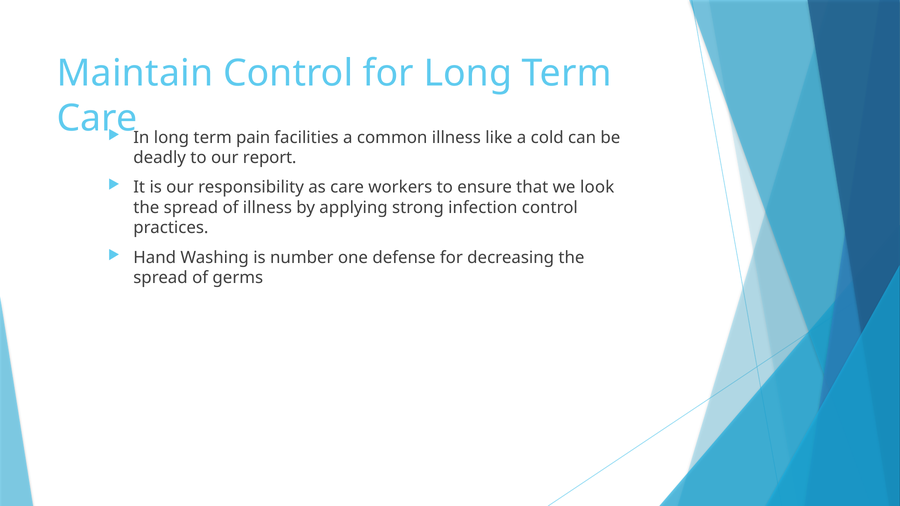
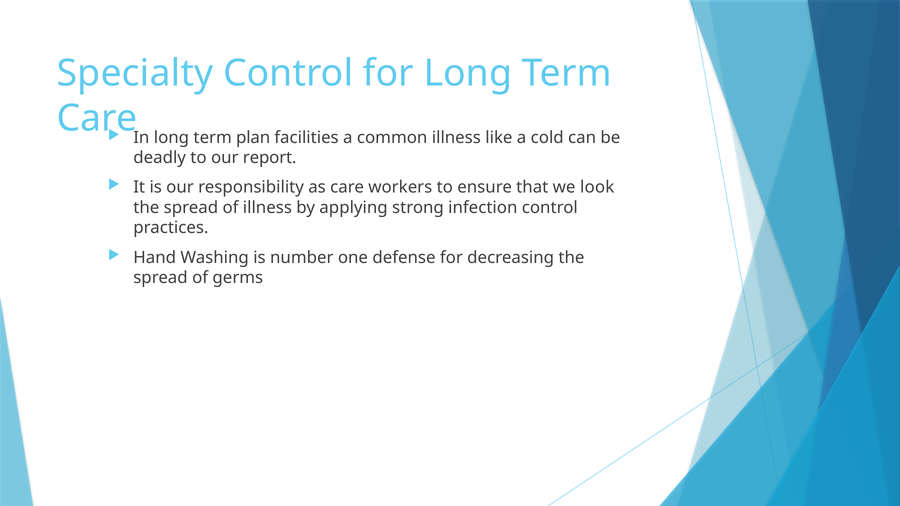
Maintain: Maintain -> Specialty
pain: pain -> plan
